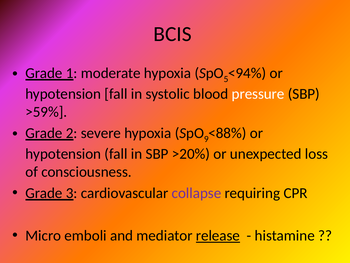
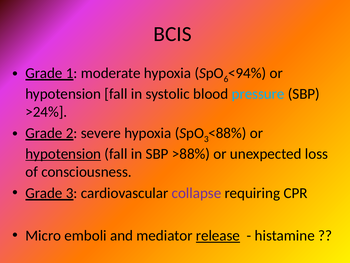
5: 5 -> 6
pressure colour: white -> light blue
>59%: >59% -> >24%
9 at (206, 139): 9 -> 3
hypotension at (63, 154) underline: none -> present
>20%: >20% -> >88%
